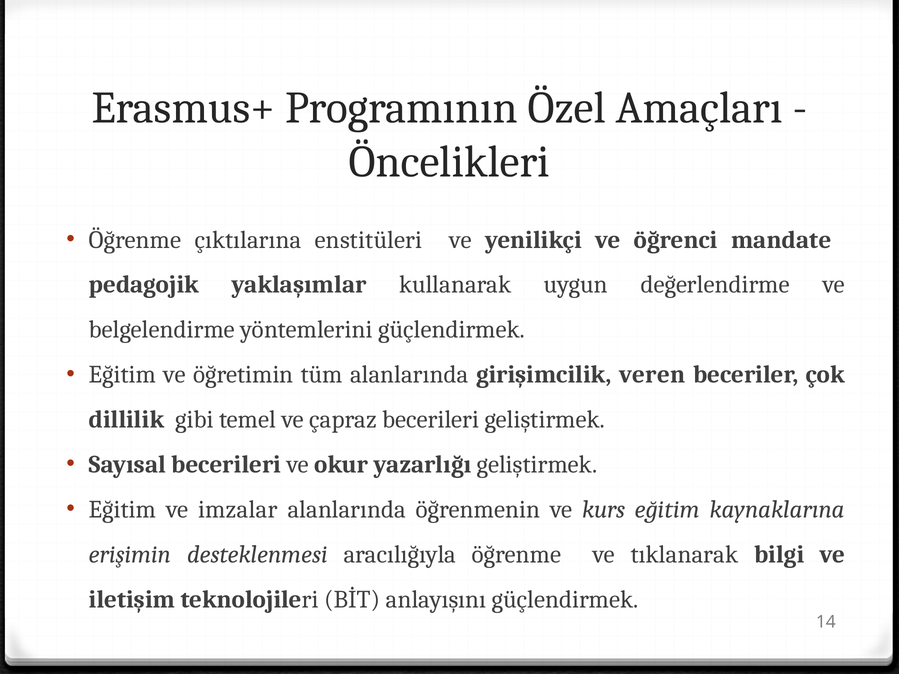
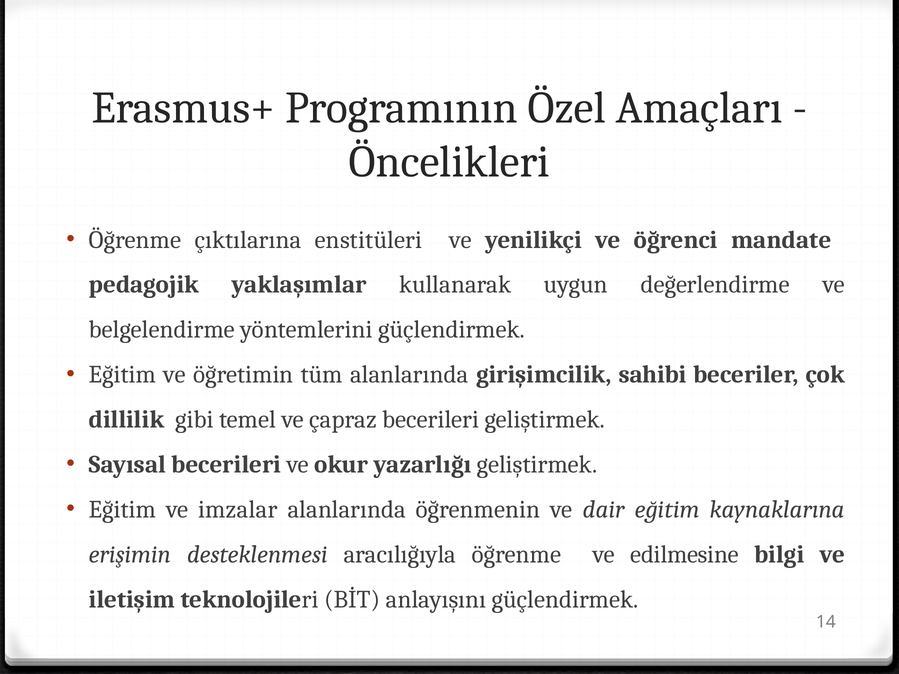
veren: veren -> sahibi
kurs: kurs -> dair
tıklanarak: tıklanarak -> edilmesine
